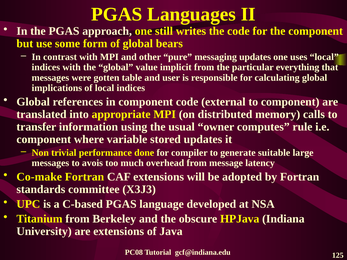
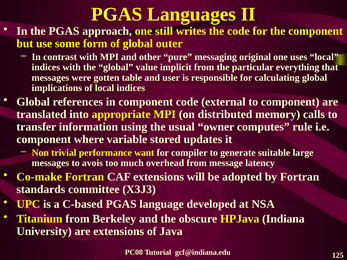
bears: bears -> outer
messaging updates: updates -> original
done: done -> want
